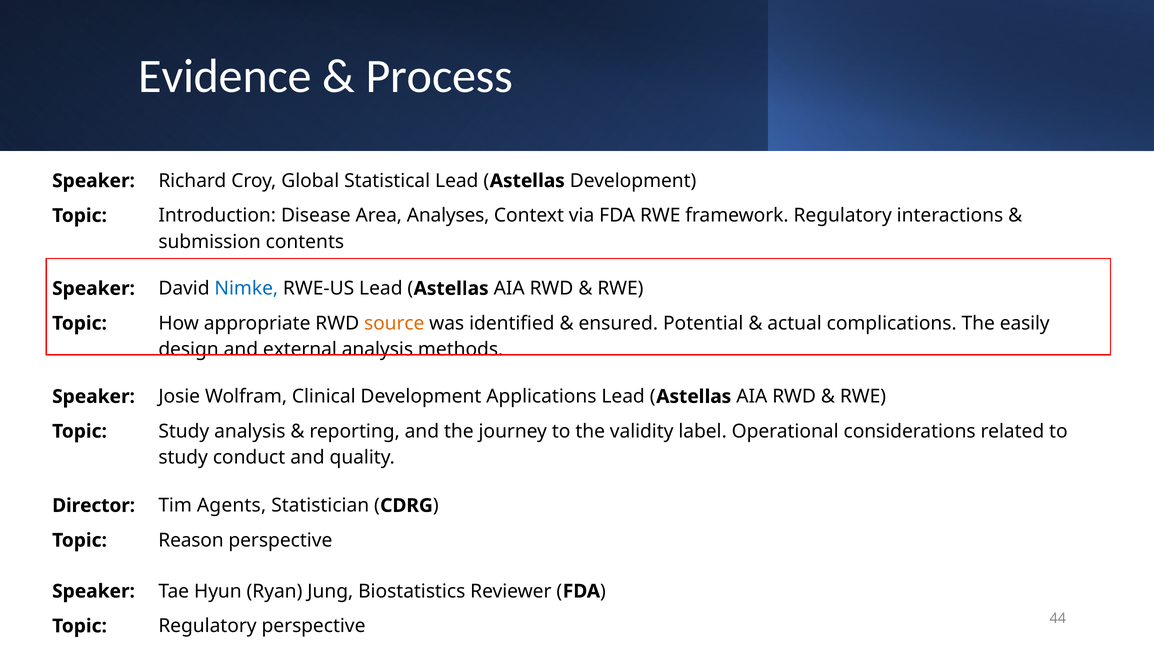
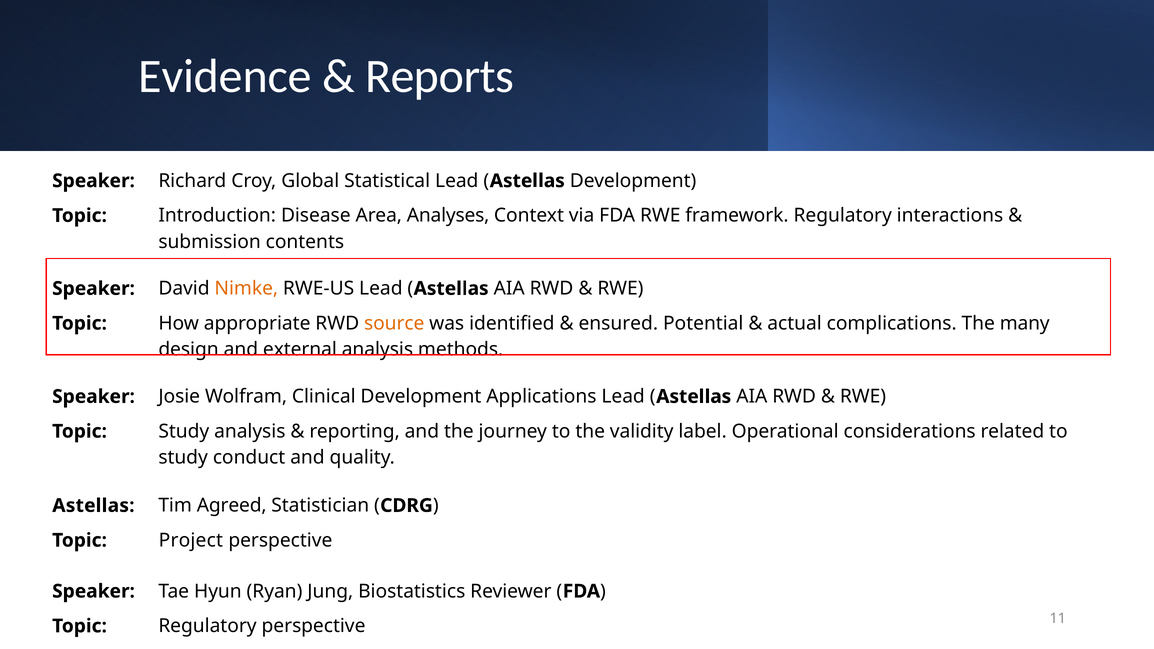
Process: Process -> Reports
Nimke colour: blue -> orange
easily: easily -> many
Director at (94, 506): Director -> Astellas
Agents: Agents -> Agreed
Reason: Reason -> Project
44: 44 -> 11
